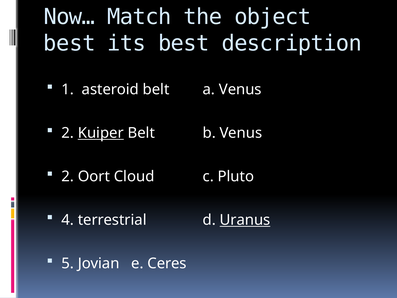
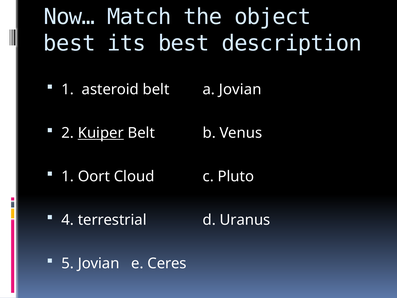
a Venus: Venus -> Jovian
2 at (68, 176): 2 -> 1
Uranus underline: present -> none
